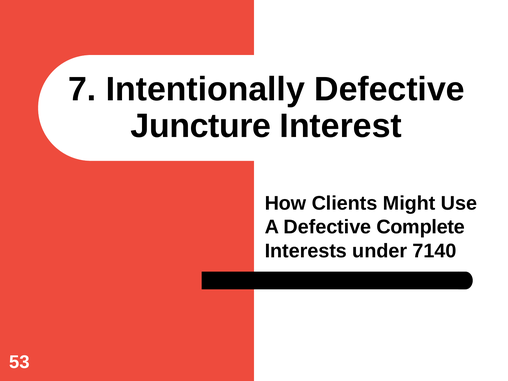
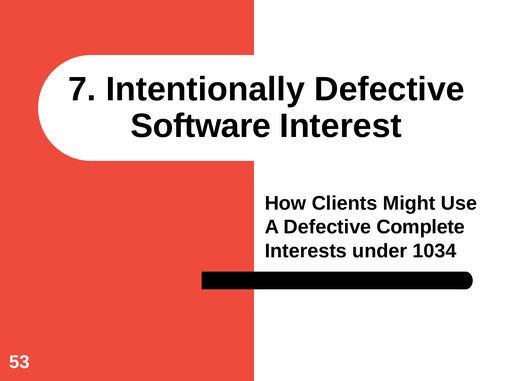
Juncture: Juncture -> Software
7140: 7140 -> 1034
